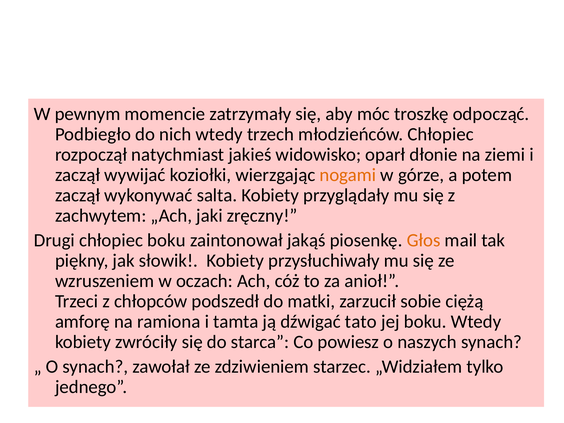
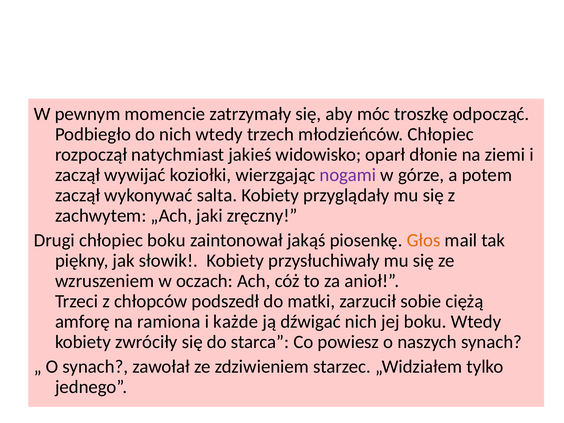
nogami colour: orange -> purple
tamta: tamta -> każde
dźwigać tato: tato -> nich
